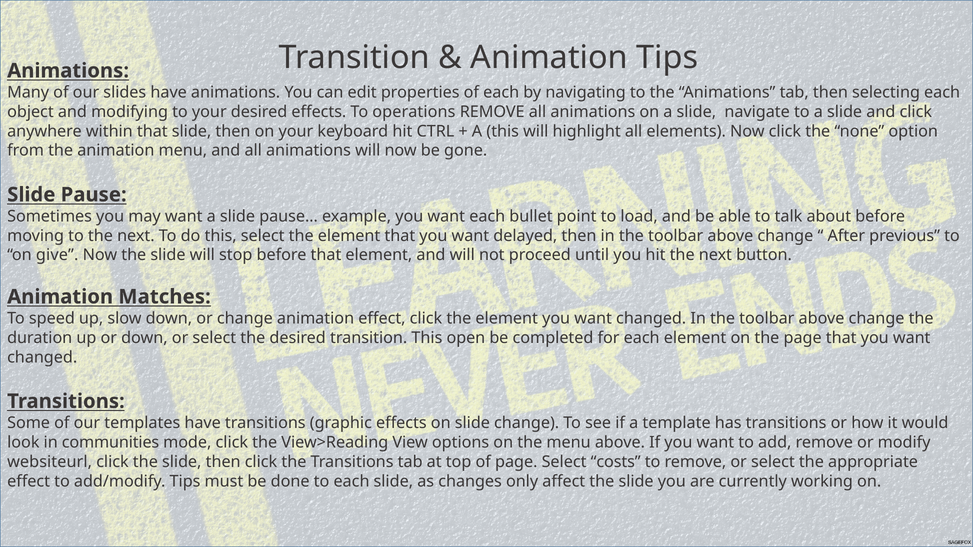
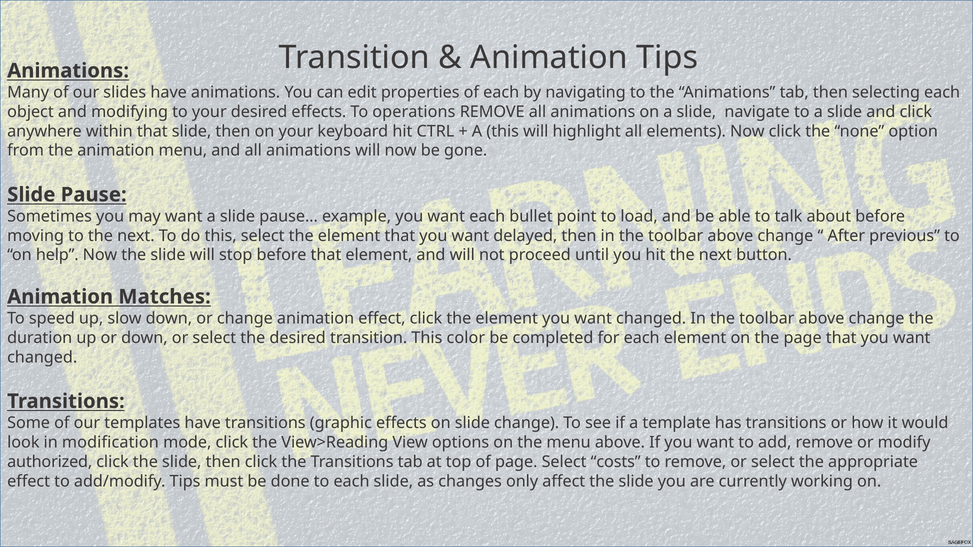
give: give -> help
open: open -> color
communities: communities -> modification
websiteurl: websiteurl -> authorized
